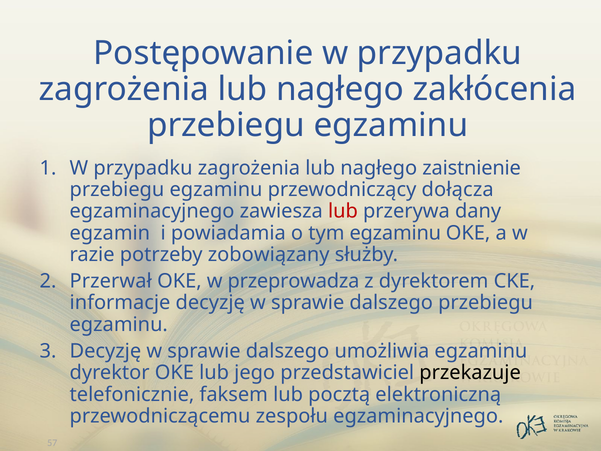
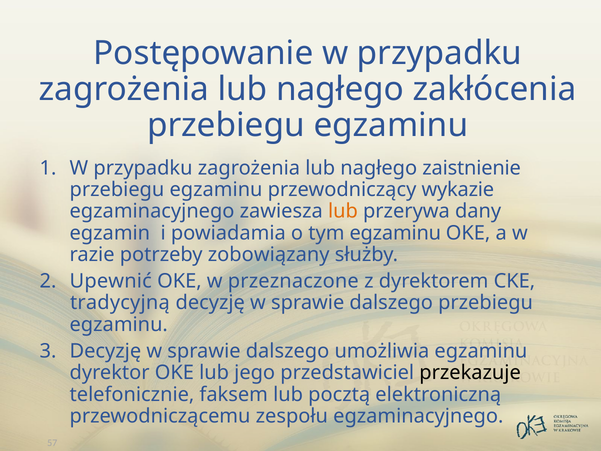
dołącza: dołącza -> wykazie
lub at (343, 211) colour: red -> orange
Przerwał: Przerwał -> Upewnić
przeprowadza: przeprowadza -> przeznaczone
informacje: informacje -> tradycyjną
